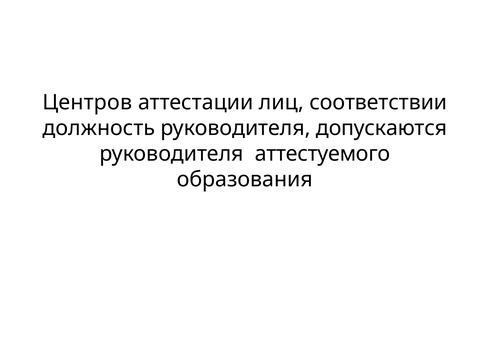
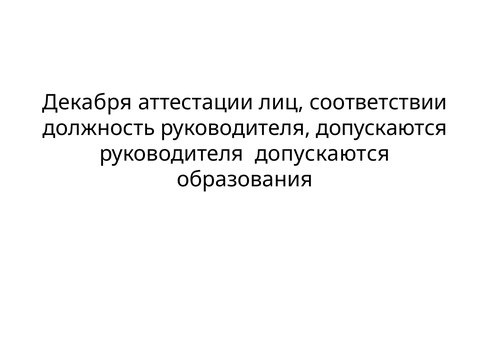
Центров: Центров -> Декабря
аттестуемого at (322, 154): аттестуемого -> допускаются
